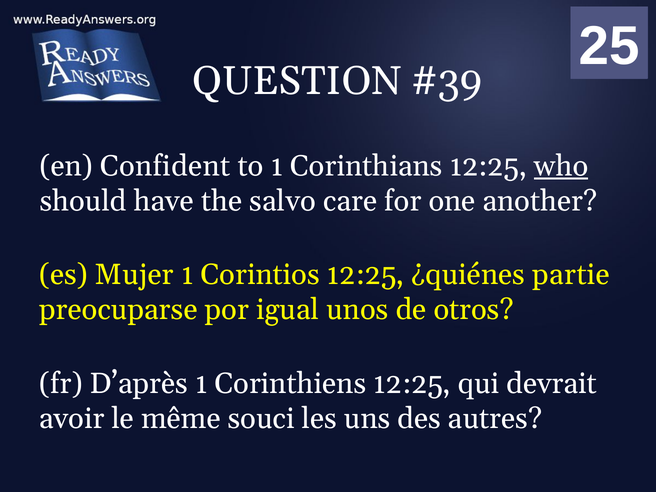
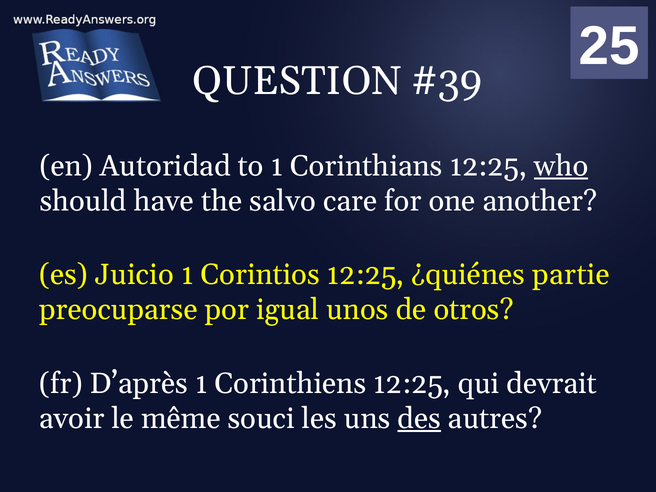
Confident: Confident -> Autoridad
Mujer: Mujer -> Juicio
des underline: none -> present
